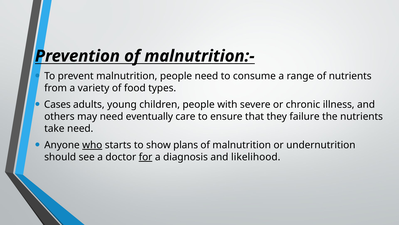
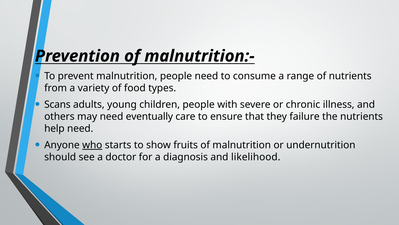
Cases: Cases -> Scans
take: take -> help
plans: plans -> fruits
for underline: present -> none
